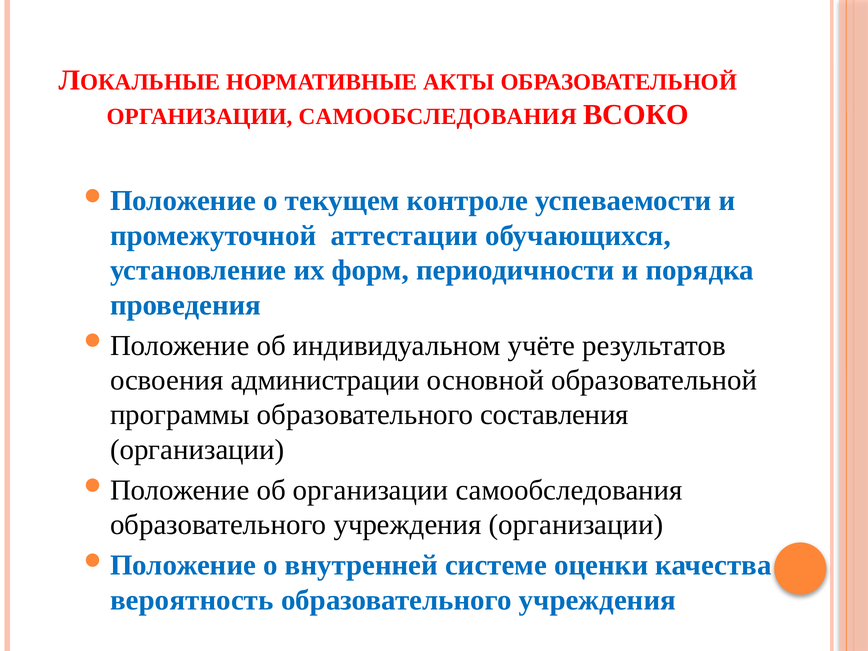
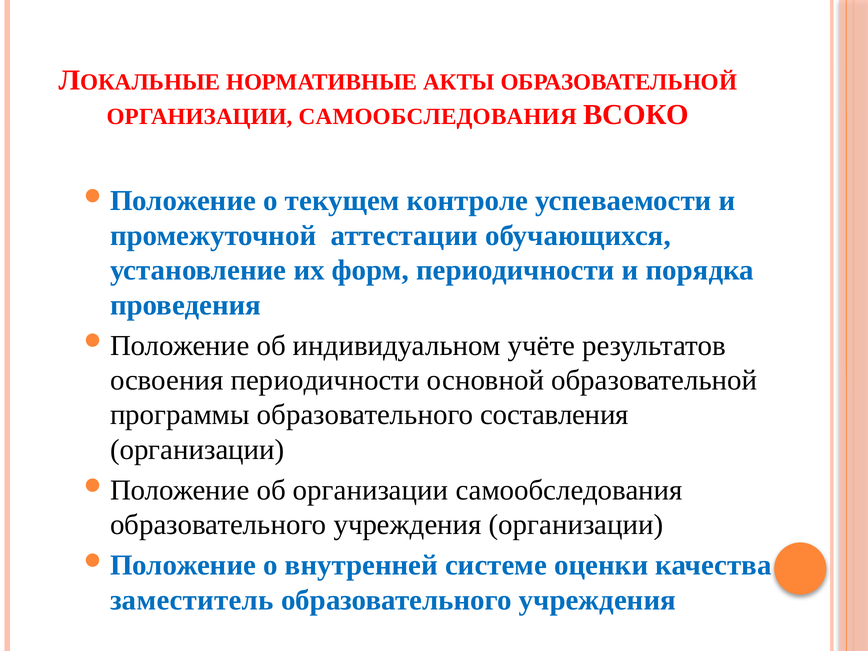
освоения администрации: администрации -> периодичности
вероятность: вероятность -> заместитель
